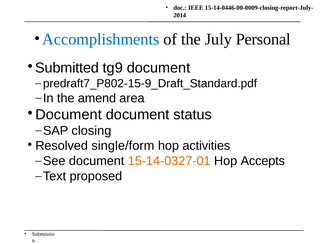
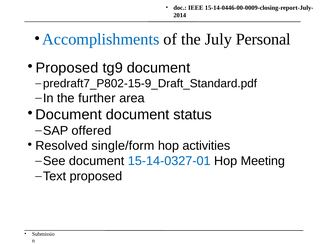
Submitted at (67, 68): Submitted -> Proposed
amend: amend -> further
closing: closing -> offered
15-14-0327-01 colour: orange -> blue
Accepts: Accepts -> Meeting
